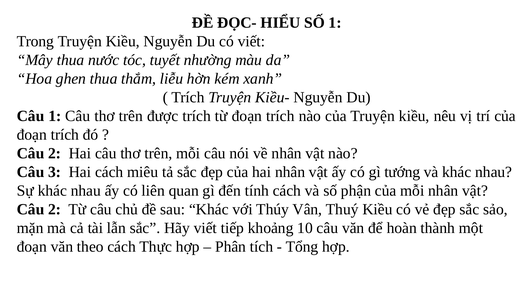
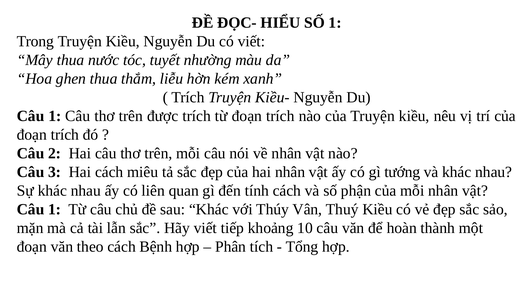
2 at (55, 209): 2 -> 1
Thực: Thực -> Bệnh
